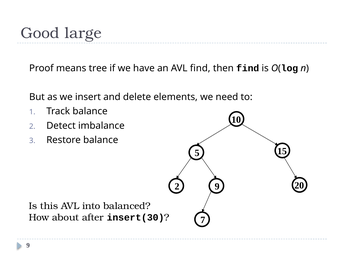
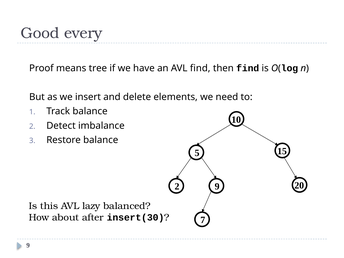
large: large -> every
into: into -> lazy
